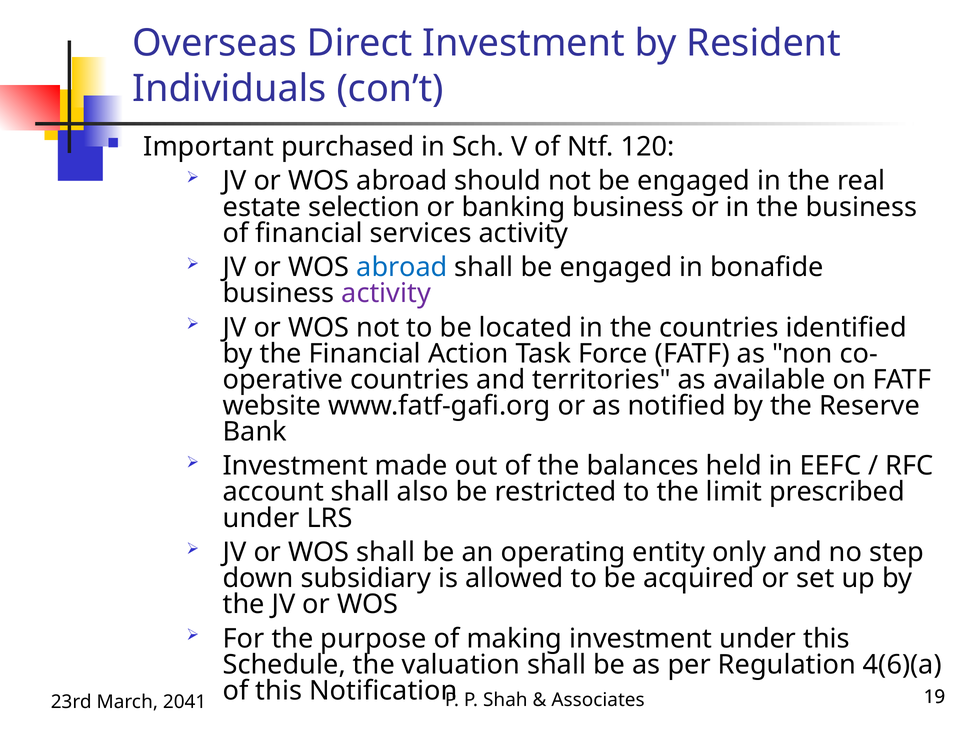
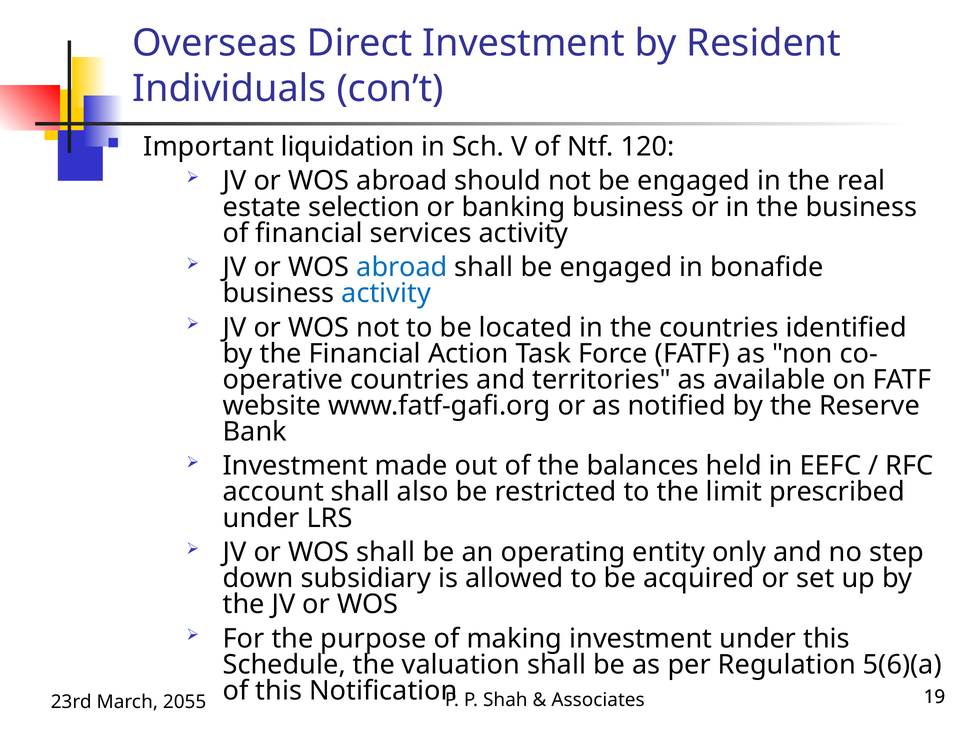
purchased: purchased -> liquidation
activity at (386, 293) colour: purple -> blue
4(6)(a: 4(6)(a -> 5(6)(a
2041: 2041 -> 2055
